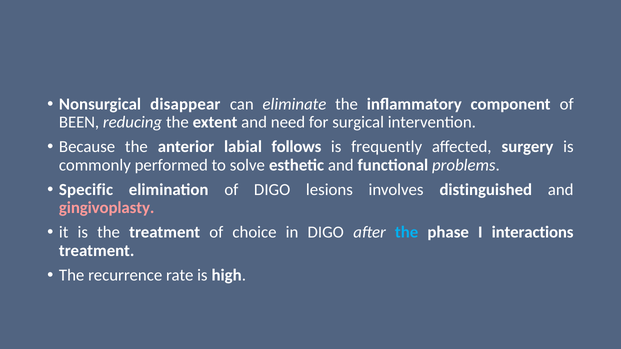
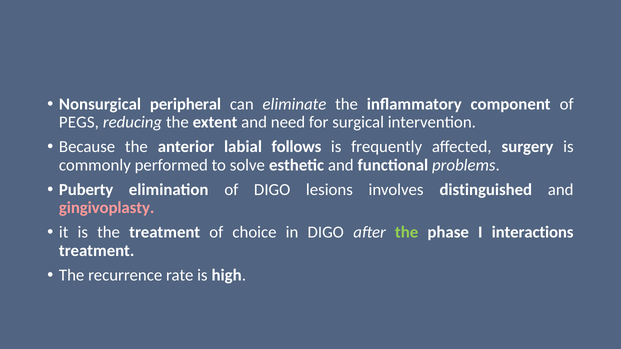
disappear: disappear -> peripheral
BEEN: BEEN -> PEGS
Specific: Specific -> Puberty
the at (407, 233) colour: light blue -> light green
